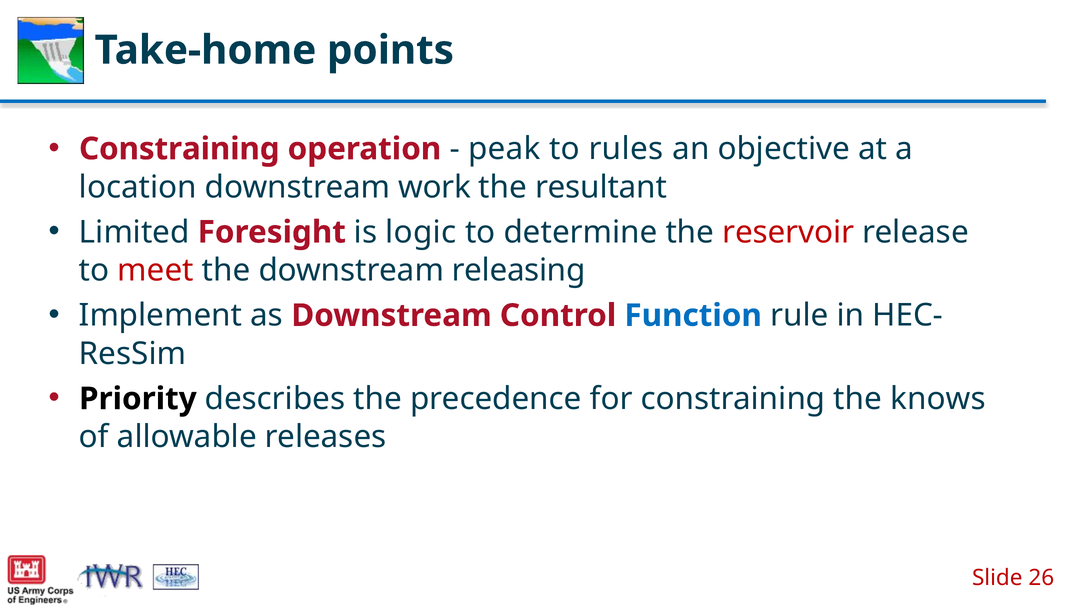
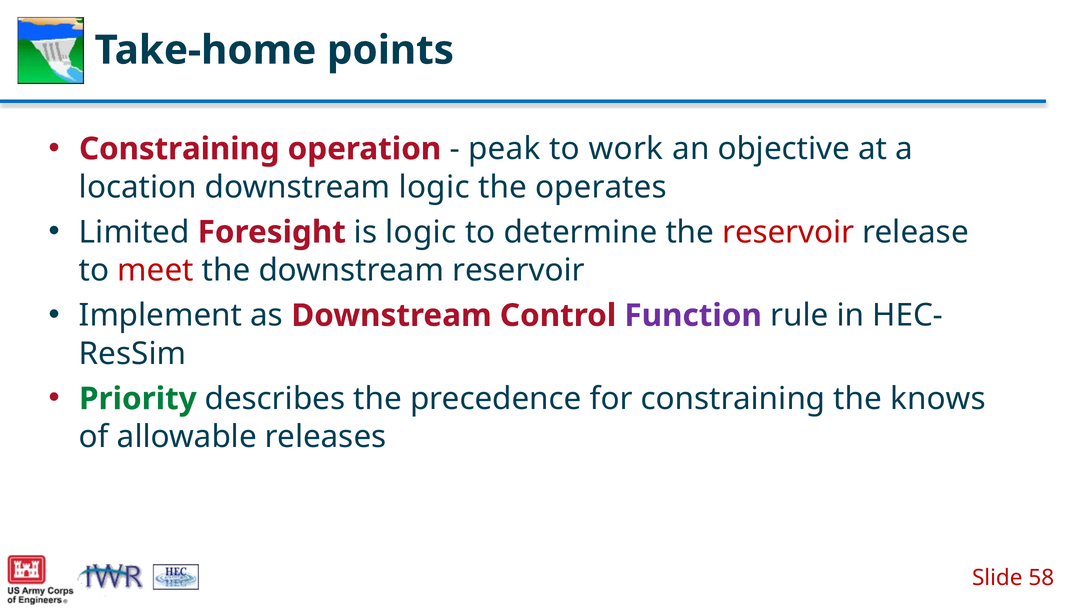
rules: rules -> work
downstream work: work -> logic
resultant: resultant -> operates
downstream releasing: releasing -> reservoir
Function colour: blue -> purple
Priority colour: black -> green
26: 26 -> 58
